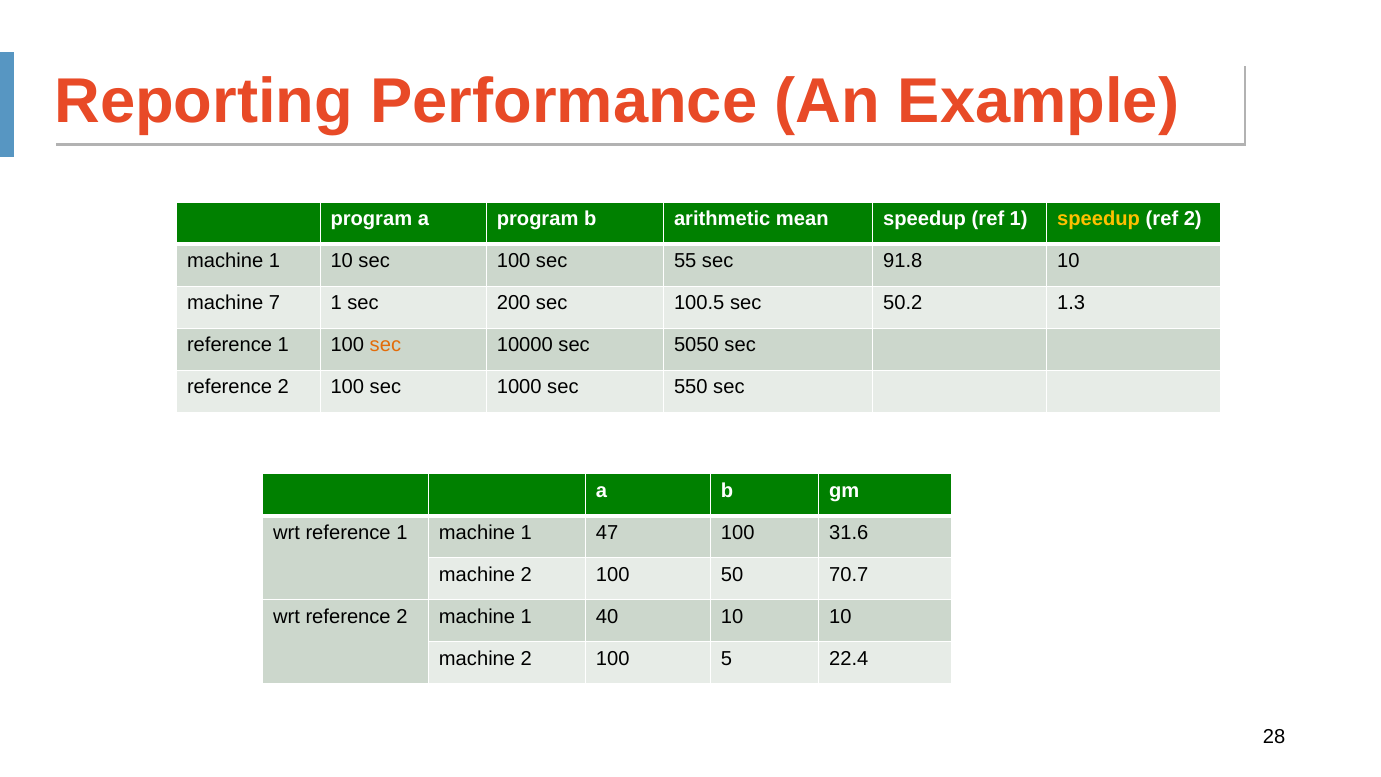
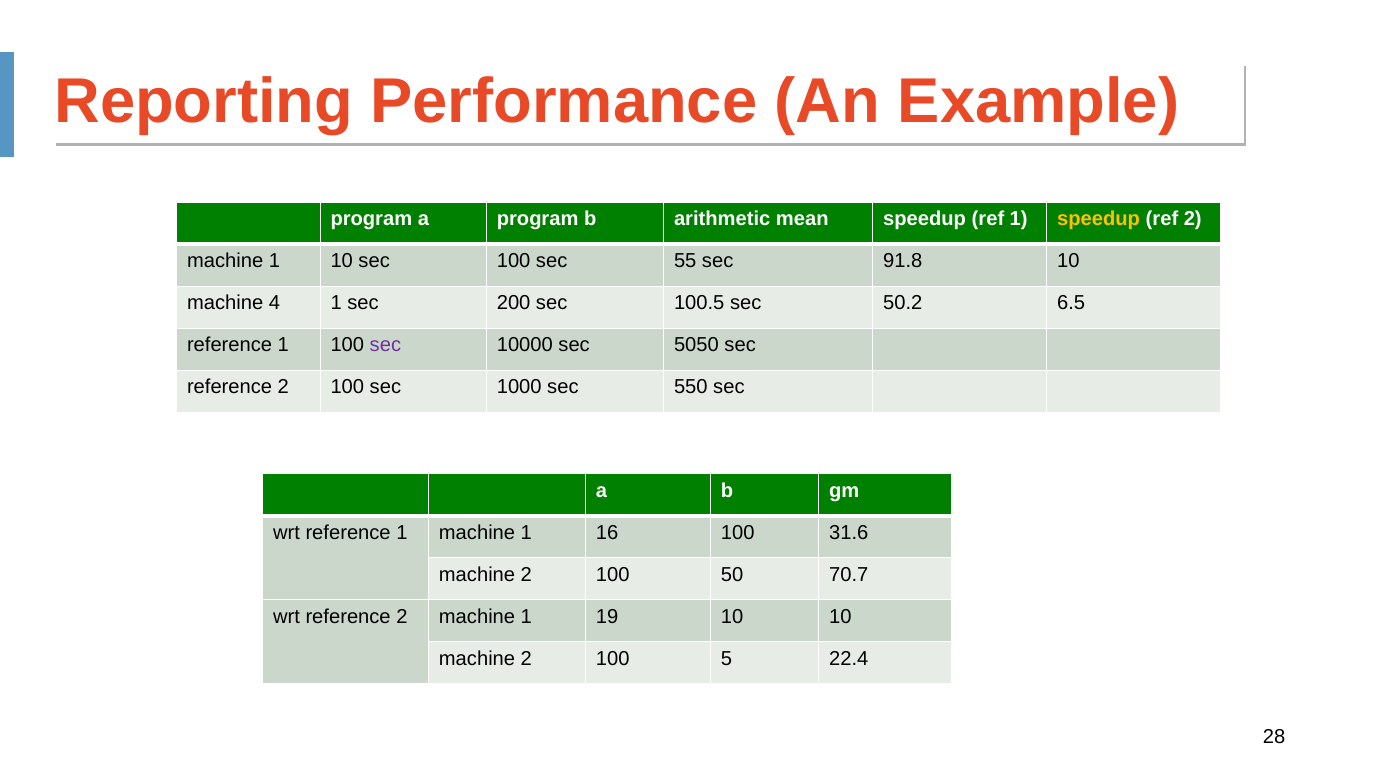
7: 7 -> 4
1.3: 1.3 -> 6.5
sec at (385, 345) colour: orange -> purple
47: 47 -> 16
40: 40 -> 19
